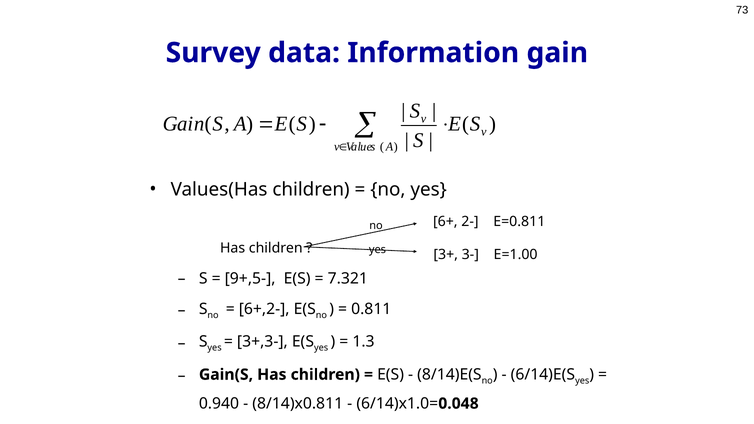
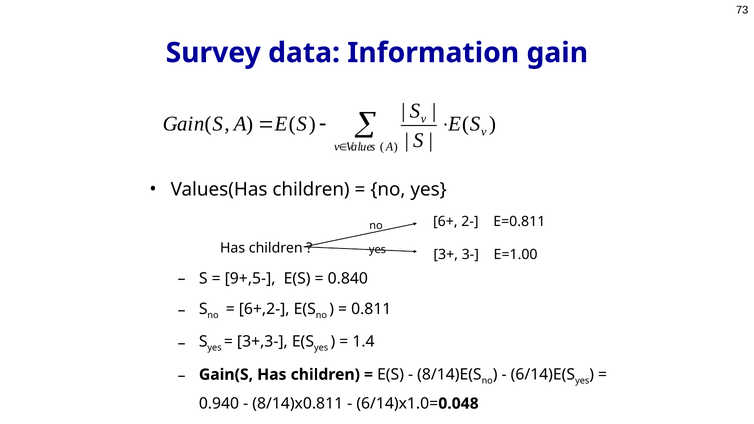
7.321: 7.321 -> 0.840
1.3: 1.3 -> 1.4
